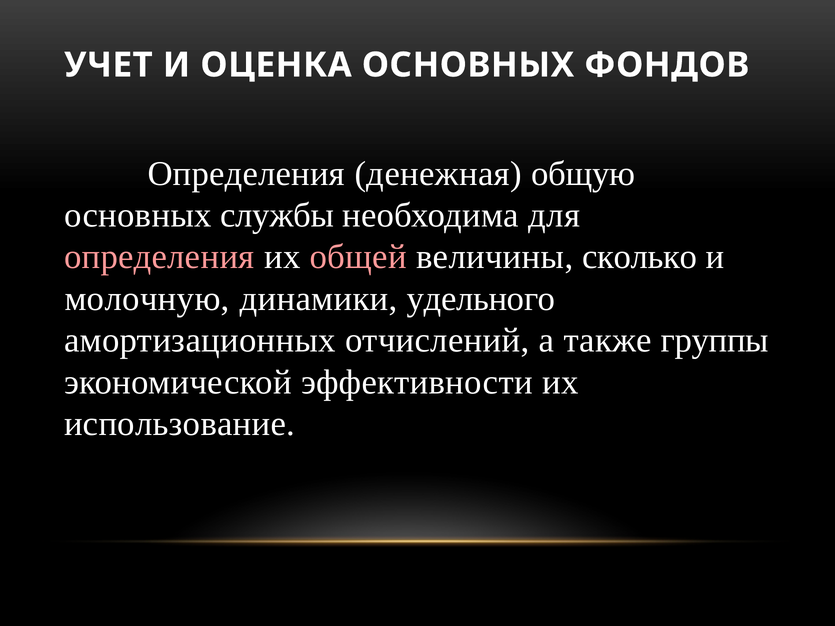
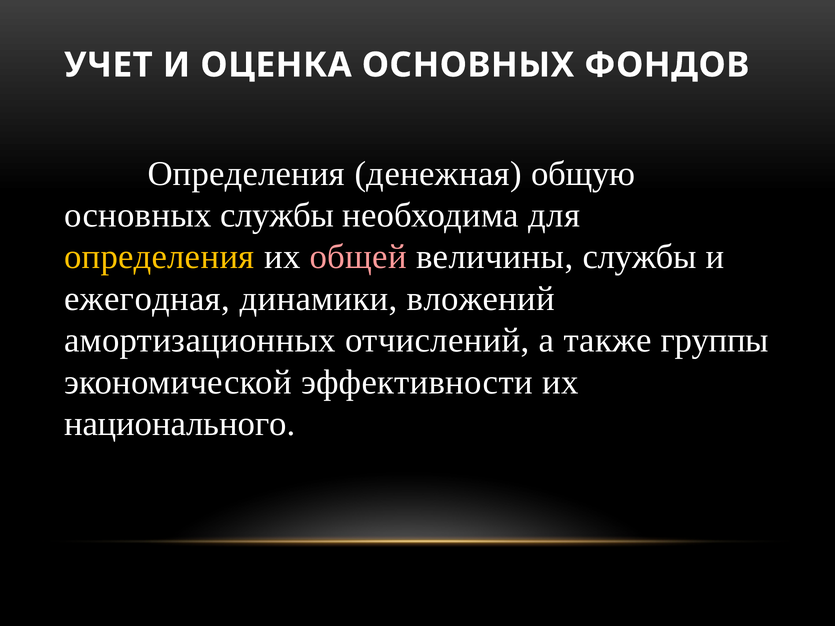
определения at (159, 257) colour: pink -> yellow
величины сколько: сколько -> службы
молочную: молочную -> ежегодная
удельного: удельного -> вложений
использование: использование -> национального
